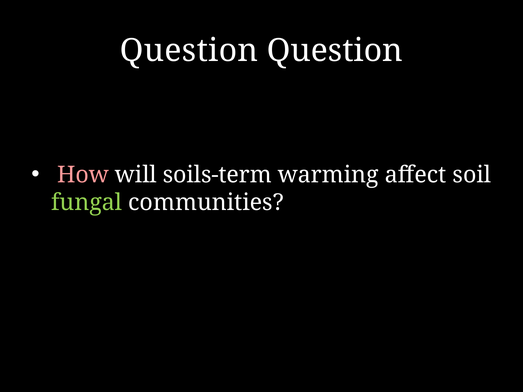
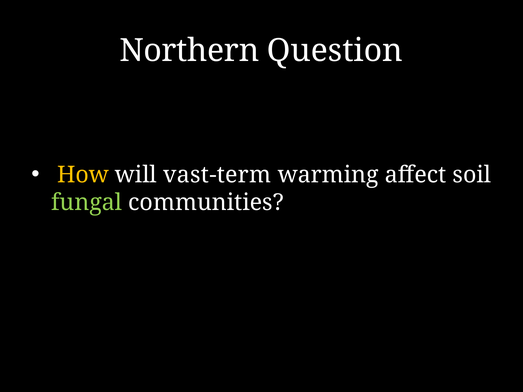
Question at (189, 51): Question -> Northern
How colour: pink -> yellow
soils-term: soils-term -> vast-term
